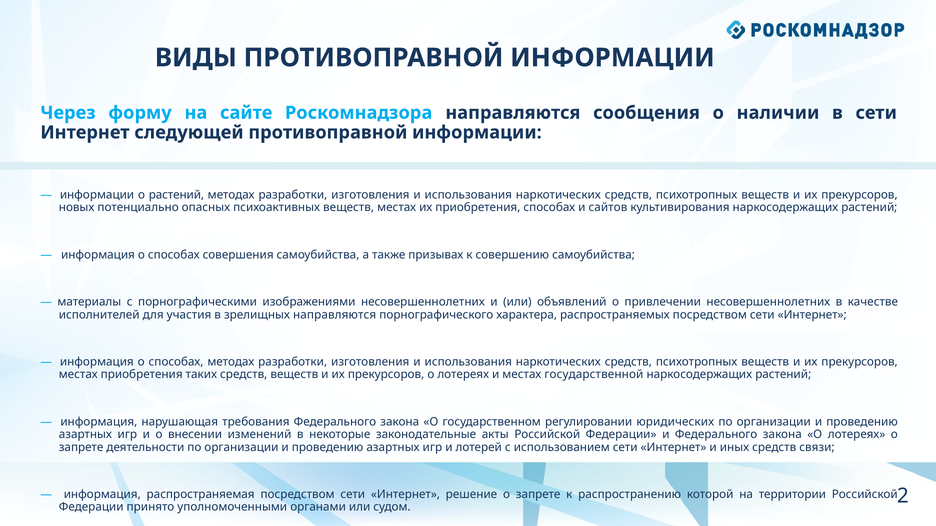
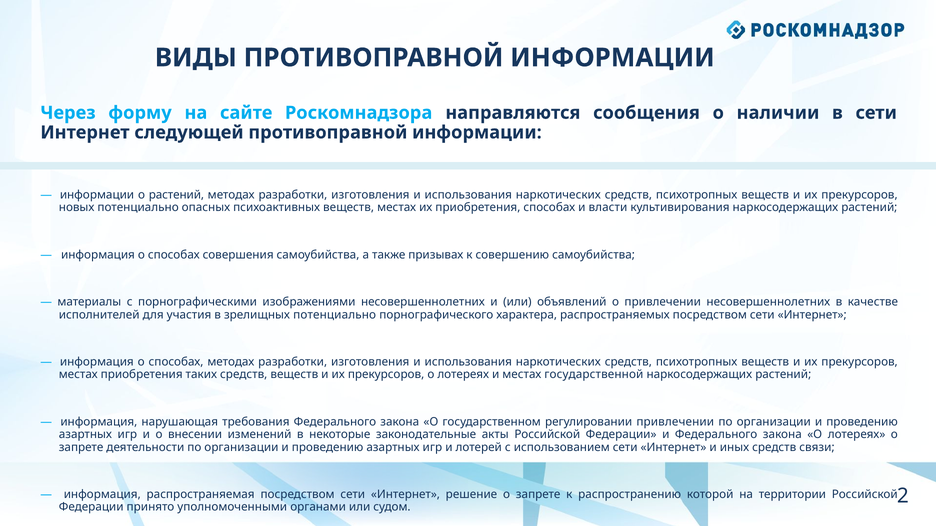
сайтов: сайтов -> власти
зрелищных направляются: направляются -> потенциально
регулировании юридических: юридических -> привлечении
